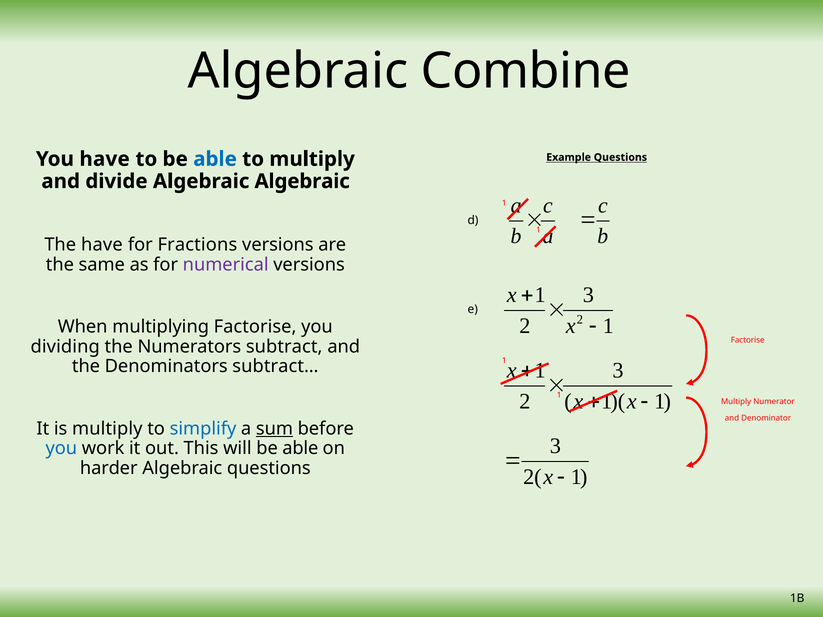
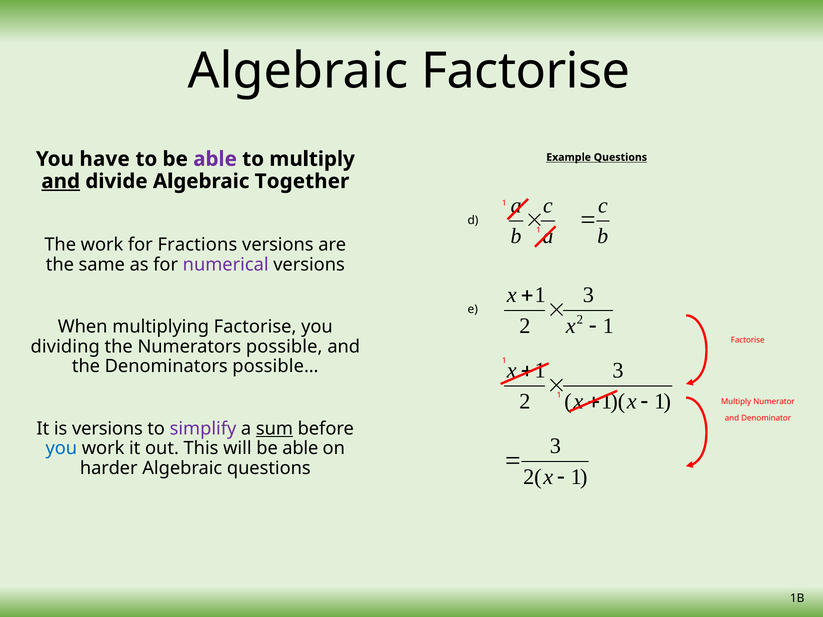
Algebraic Combine: Combine -> Factorise
able at (215, 159) colour: blue -> purple
and at (61, 181) underline: none -> present
Algebraic Algebraic: Algebraic -> Together
The have: have -> work
subtract: subtract -> possible
subtract…: subtract… -> possible…
is multiply: multiply -> versions
simplify colour: blue -> purple
